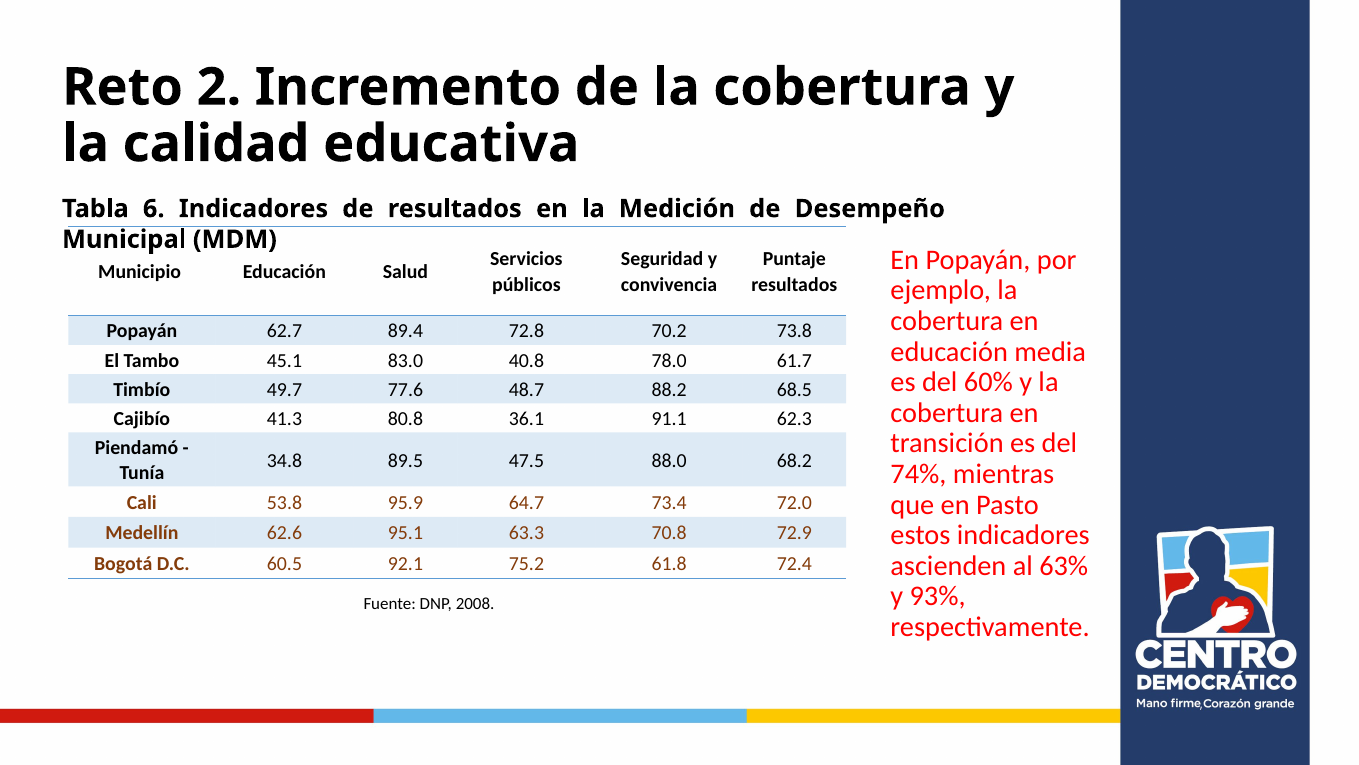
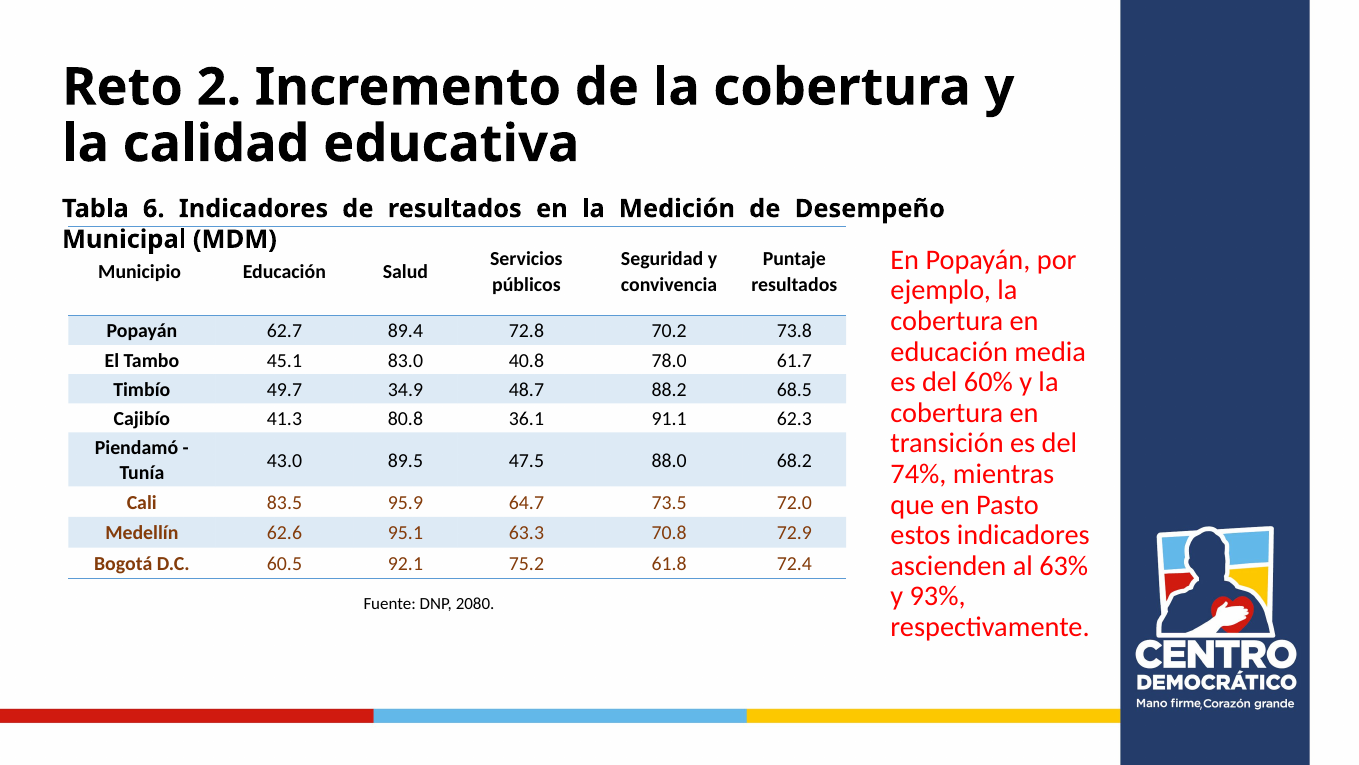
77.6: 77.6 -> 34.9
34.8: 34.8 -> 43.0
53.8: 53.8 -> 83.5
73.4: 73.4 -> 73.5
2008: 2008 -> 2080
